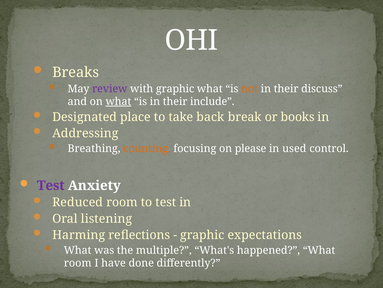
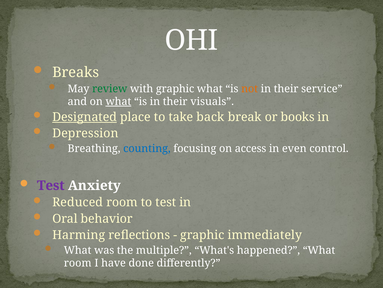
review colour: purple -> green
discuss: discuss -> service
include: include -> visuals
Designated underline: none -> present
Addressing: Addressing -> Depression
counting colour: orange -> blue
please: please -> access
used: used -> even
listening: listening -> behavior
expectations: expectations -> immediately
